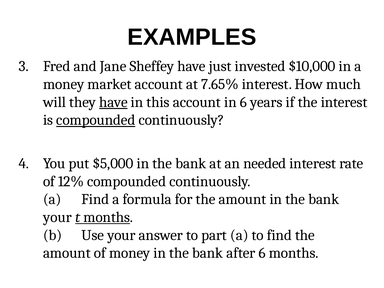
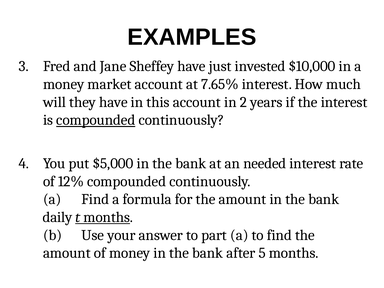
have at (113, 102) underline: present -> none
in 6: 6 -> 2
your at (57, 217): your -> daily
after 6: 6 -> 5
